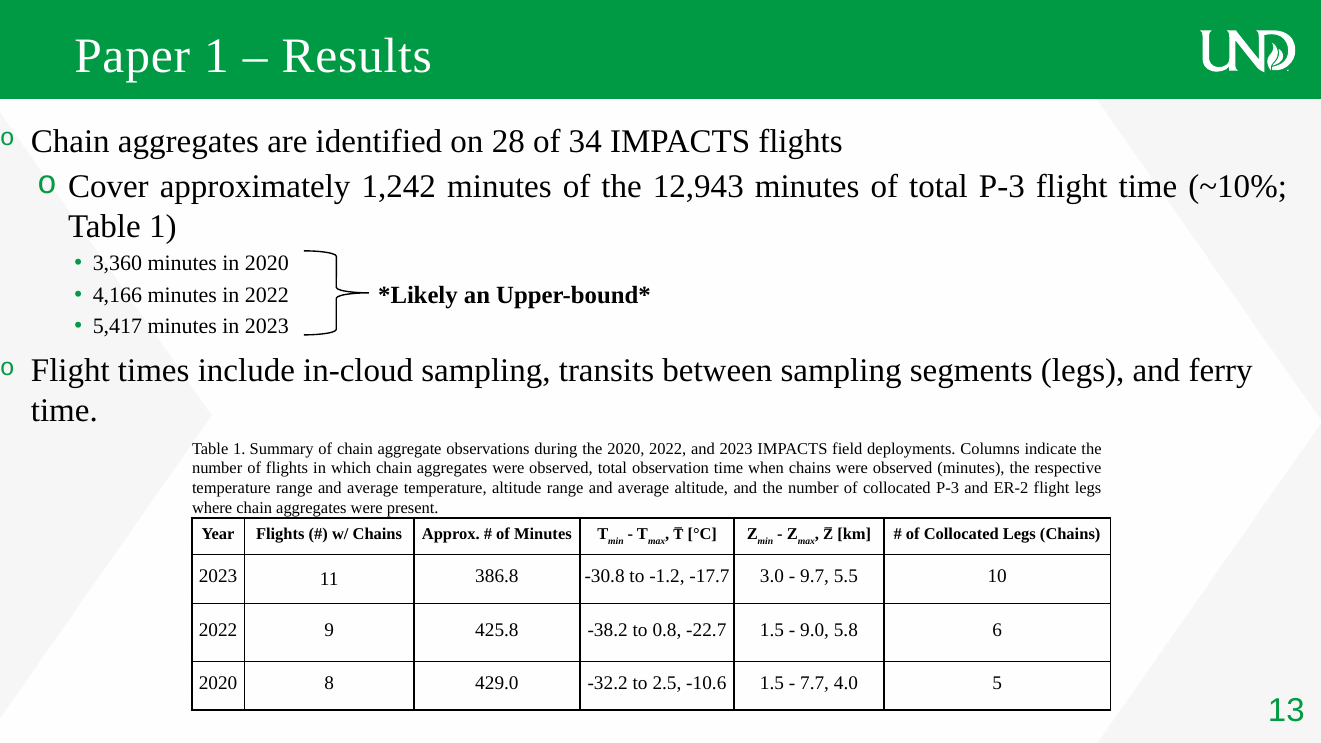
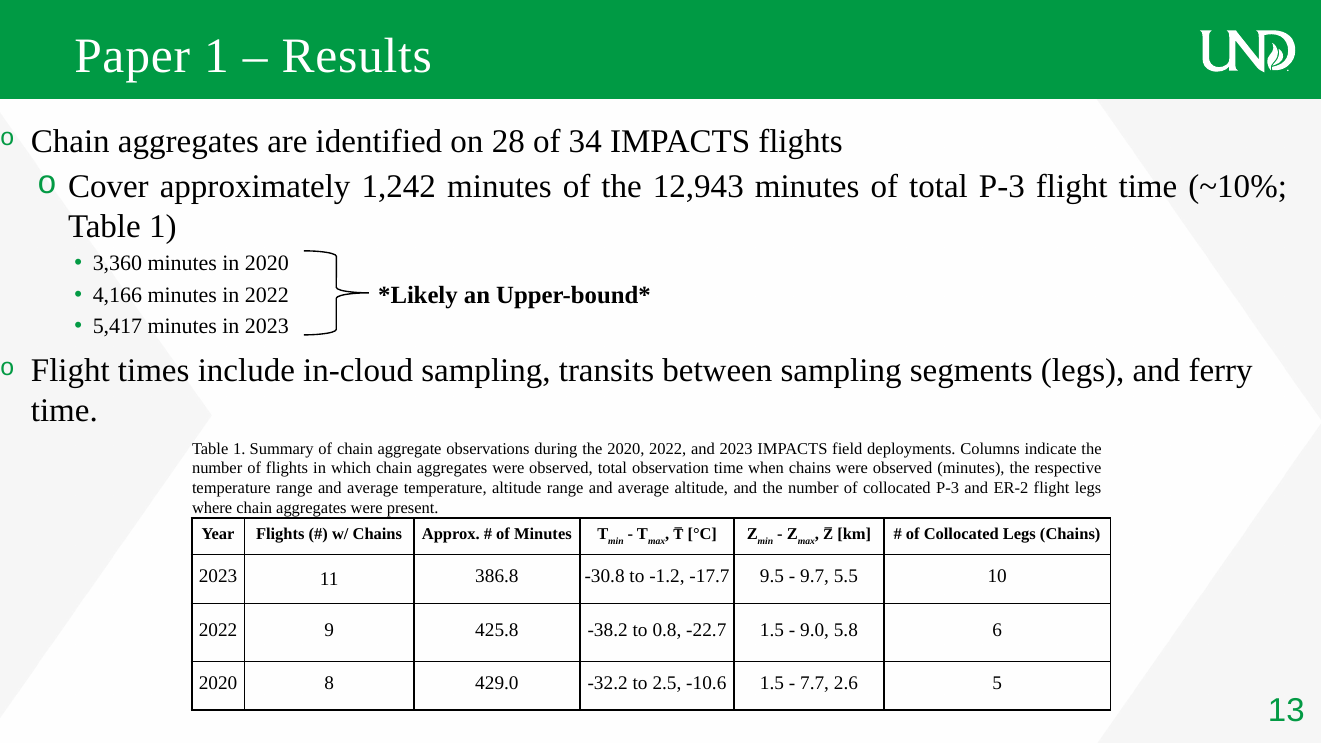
3.0: 3.0 -> 9.5
4.0: 4.0 -> 2.6
